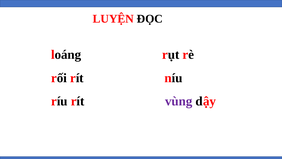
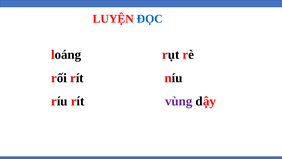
ĐỌC colour: black -> blue
